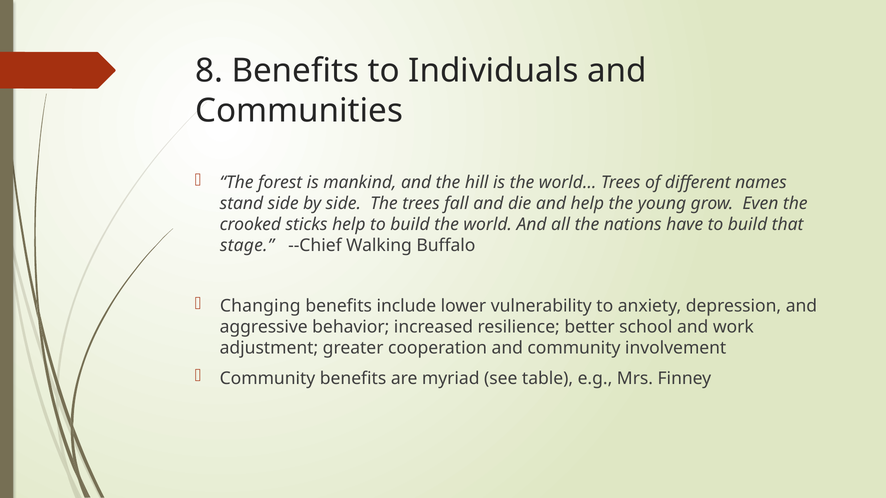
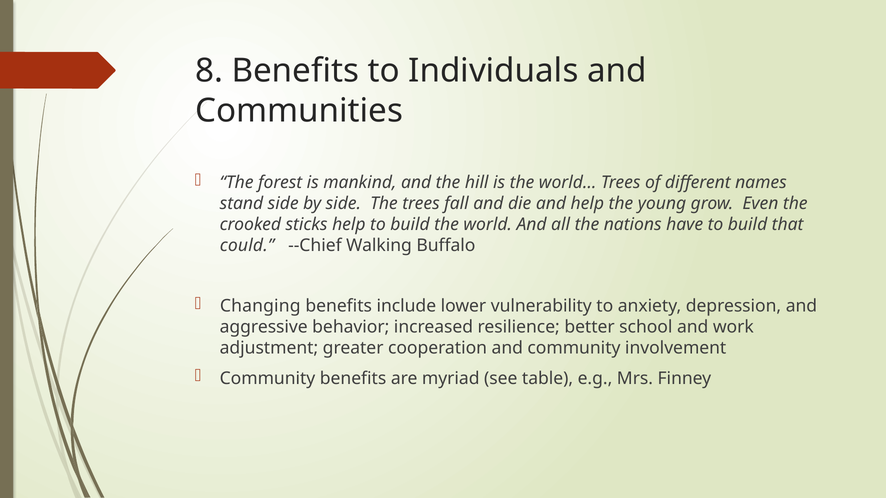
stage: stage -> could
